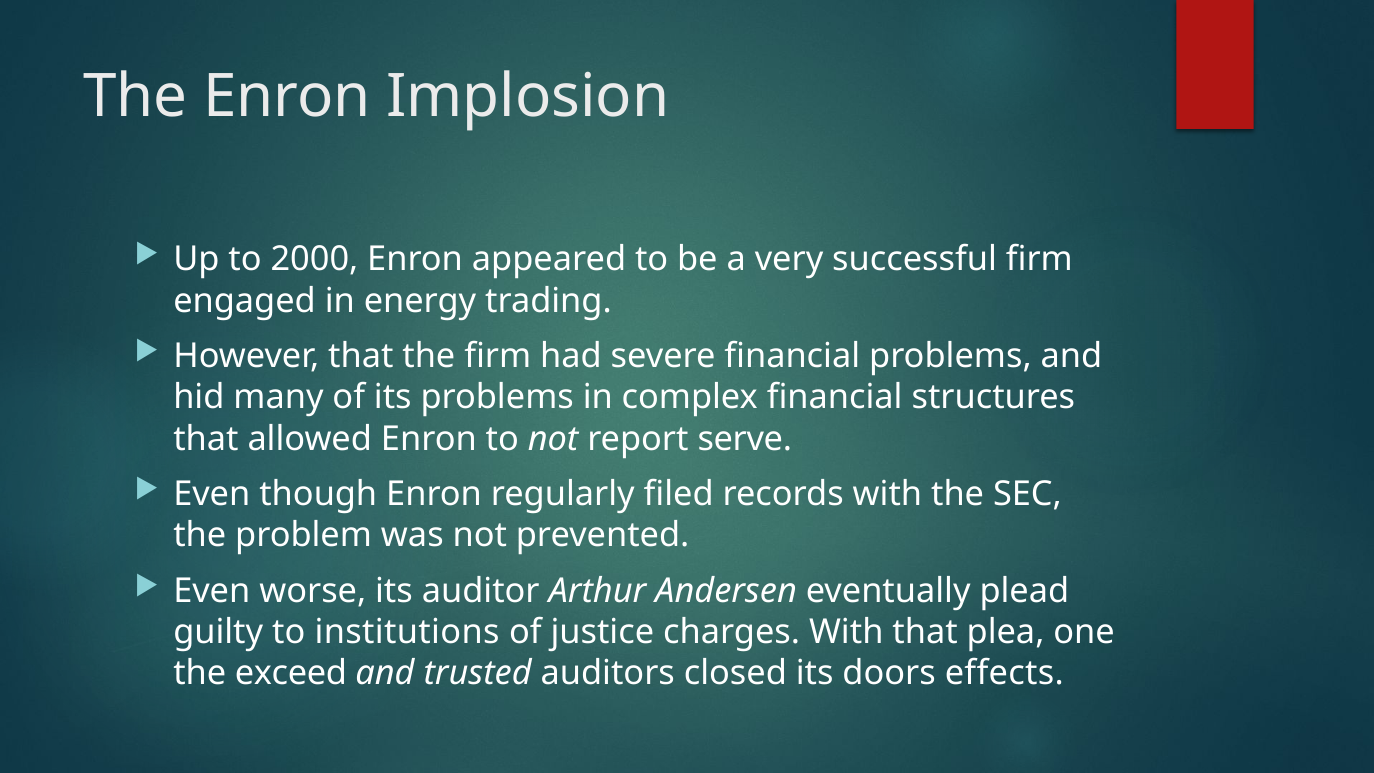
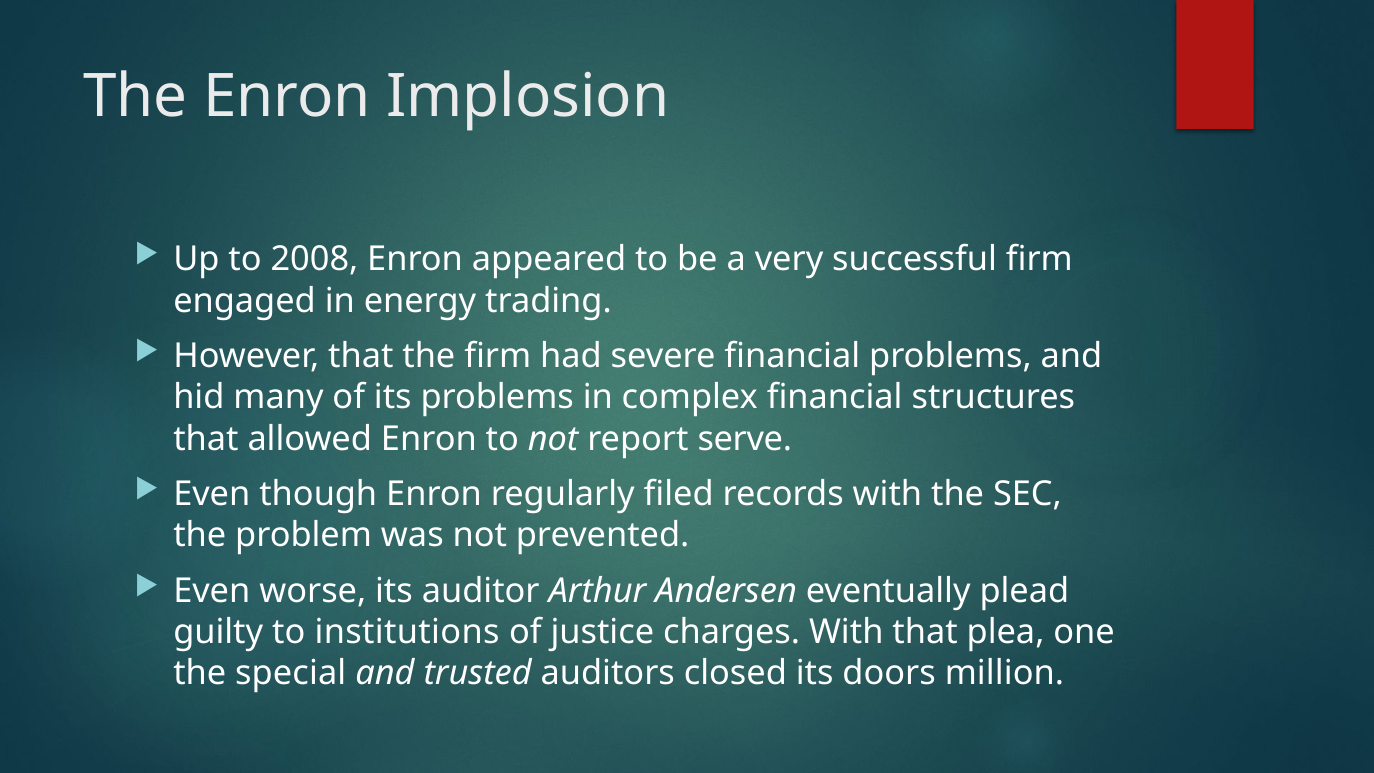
2000: 2000 -> 2008
exceed: exceed -> special
effects: effects -> million
